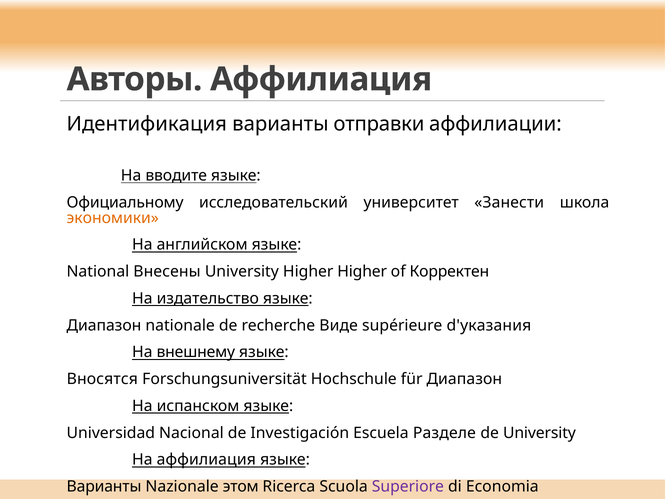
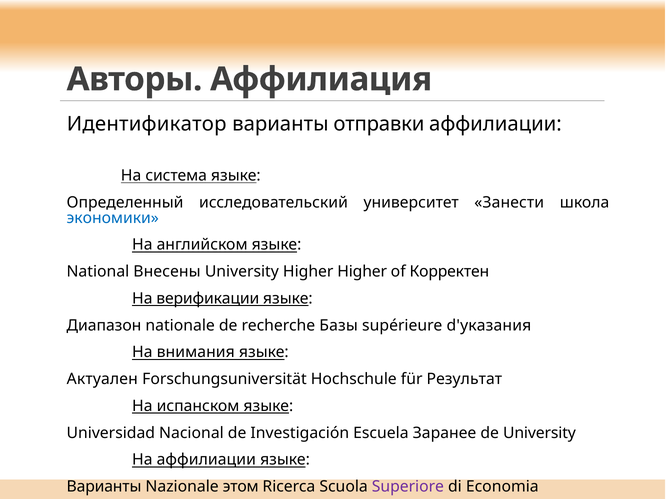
Идентификация: Идентификация -> Идентификатор
вводите: вводите -> система
Официальному: Официальному -> Определенный
экономики colour: orange -> blue
издательство: издательство -> верификации
Виде: Виде -> Базы
внешнему: внешнему -> внимания
Вносятся: Вносятся -> Актуален
für Диапазон: Диапазон -> Результат
Разделе: Разделе -> Заранее
На аффилиация: аффилиация -> аффилиации
